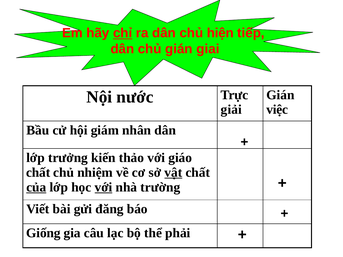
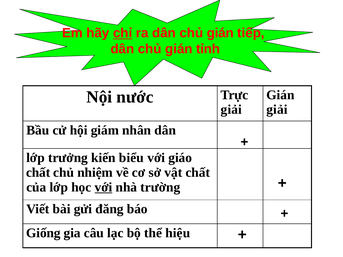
ra dân chủ hiện: hiện -> gián
giai: giai -> tỉnh
việc at (277, 110): việc -> giải
thảo: thảo -> biểu
vật underline: present -> none
của underline: present -> none
phải: phải -> hiệu
